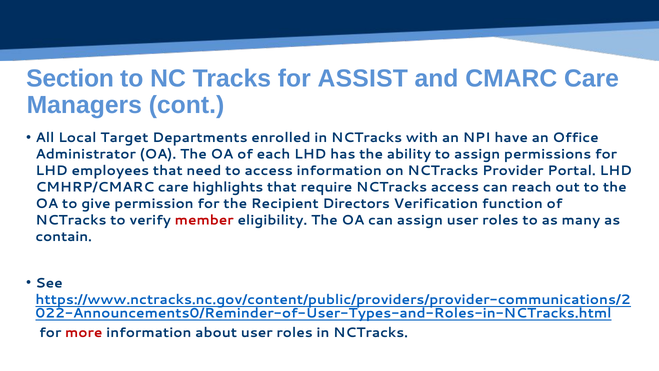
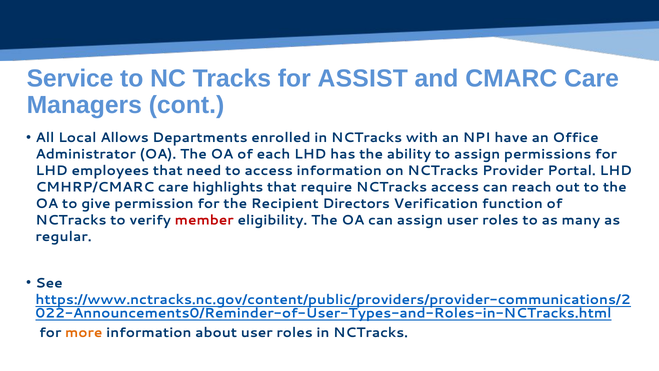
Section: Section -> Service
Target: Target -> Allows
contain: contain -> regular
more colour: red -> orange
